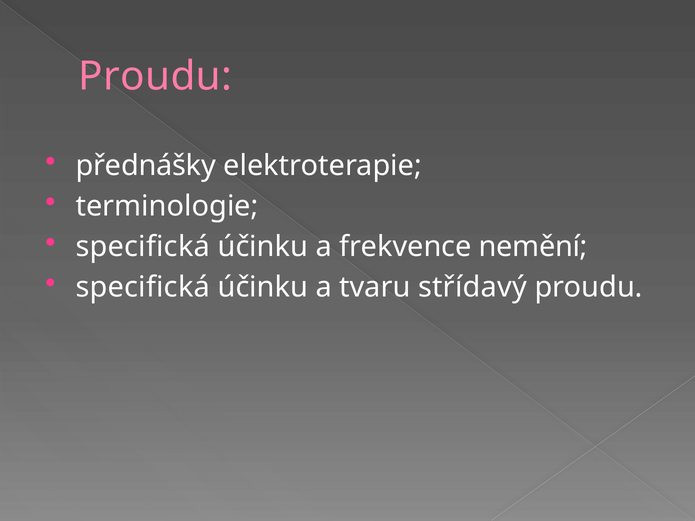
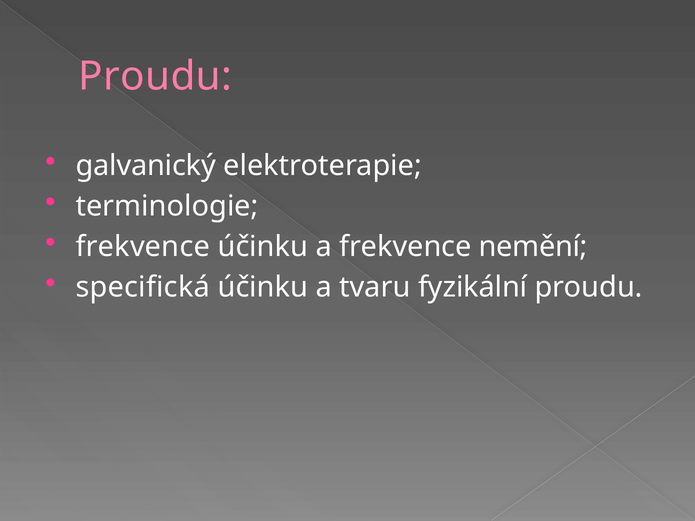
přednášky: přednášky -> galvanický
specifická at (143, 247): specifická -> frekvence
střídavý: střídavý -> fyzikální
